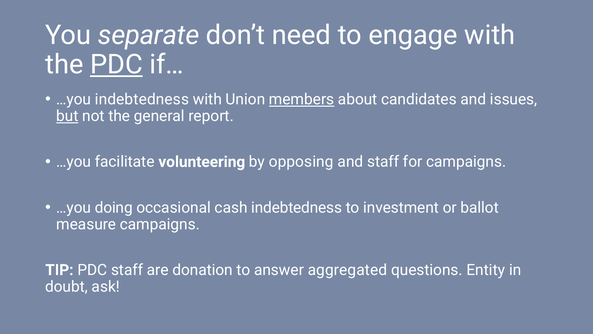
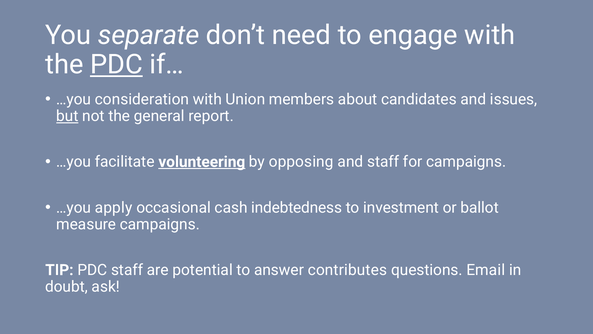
…you indebtedness: indebtedness -> consideration
members underline: present -> none
volunteering underline: none -> present
doing: doing -> apply
donation: donation -> potential
aggregated: aggregated -> contributes
Entity: Entity -> Email
